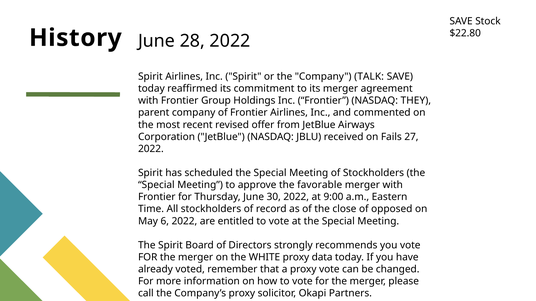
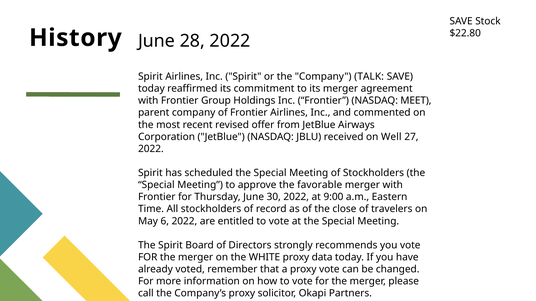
THEY: THEY -> MEET
Fails: Fails -> Well
opposed: opposed -> travelers
